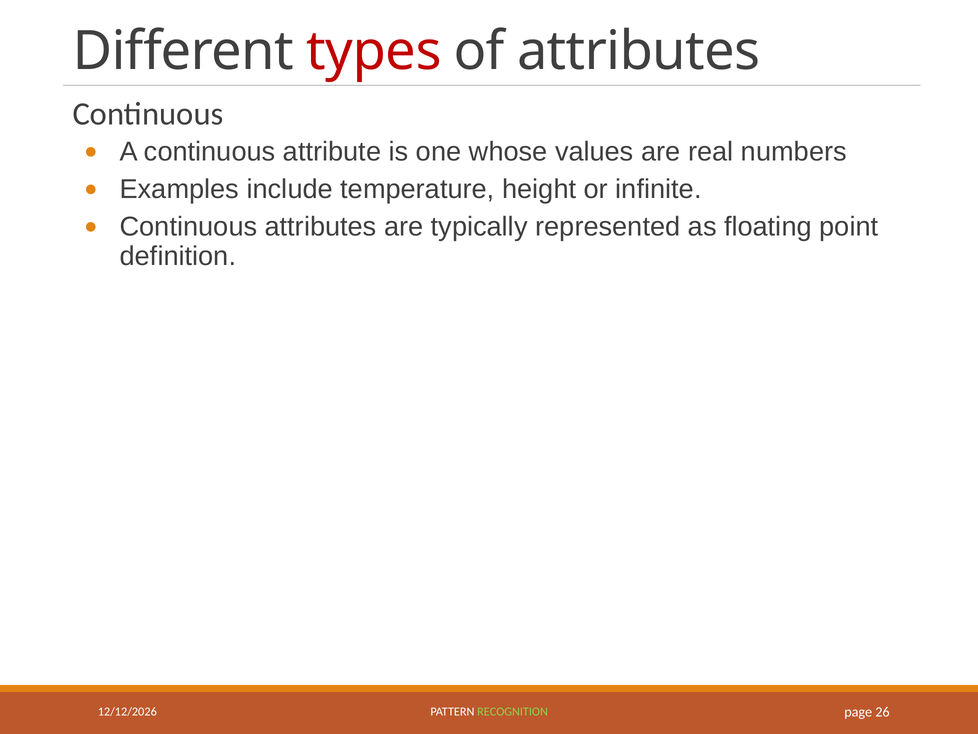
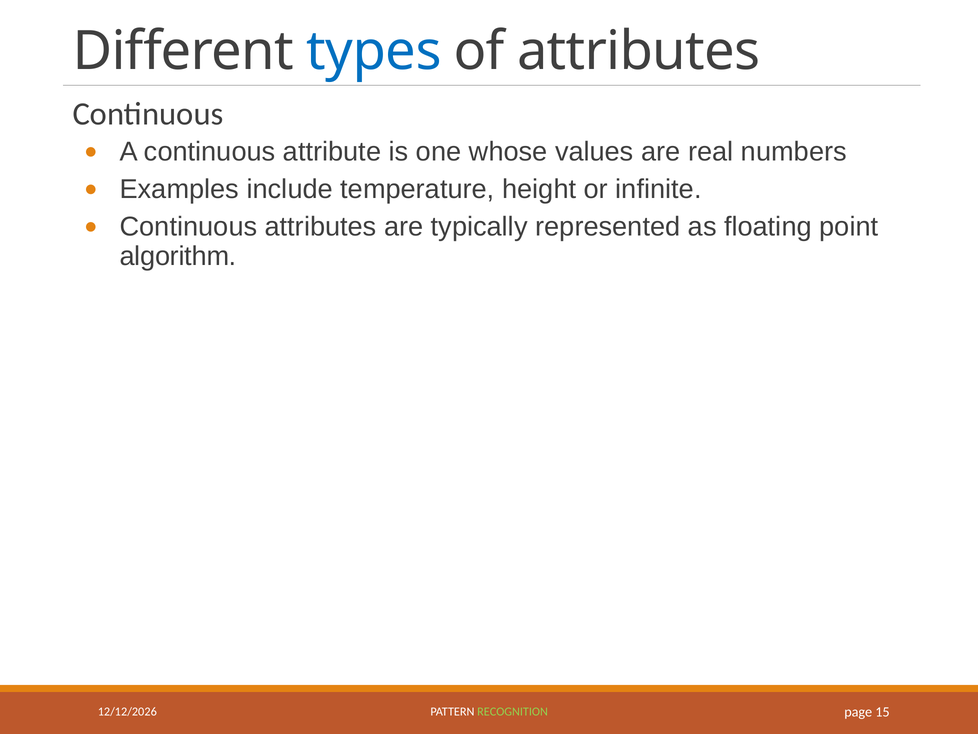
types colour: red -> blue
definition: definition -> algorithm
26: 26 -> 15
